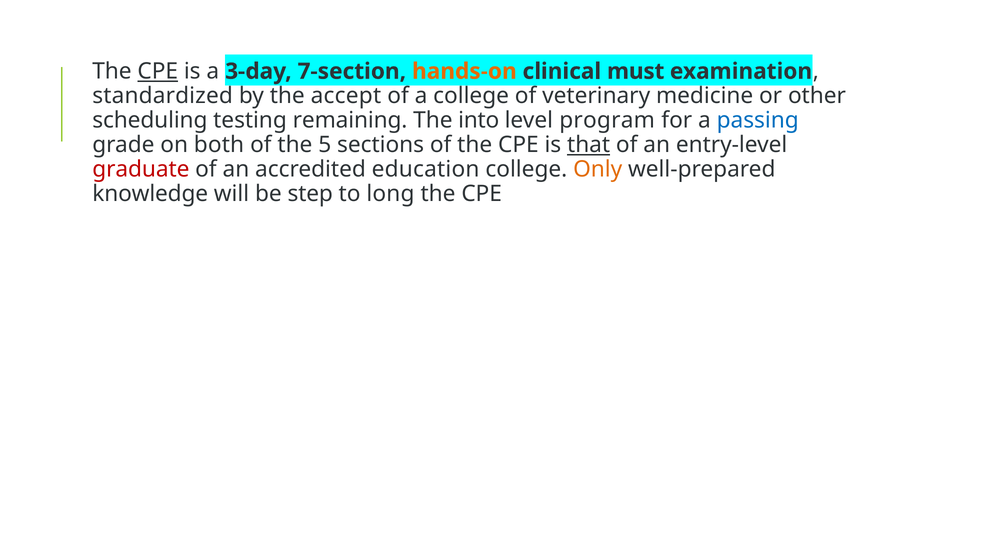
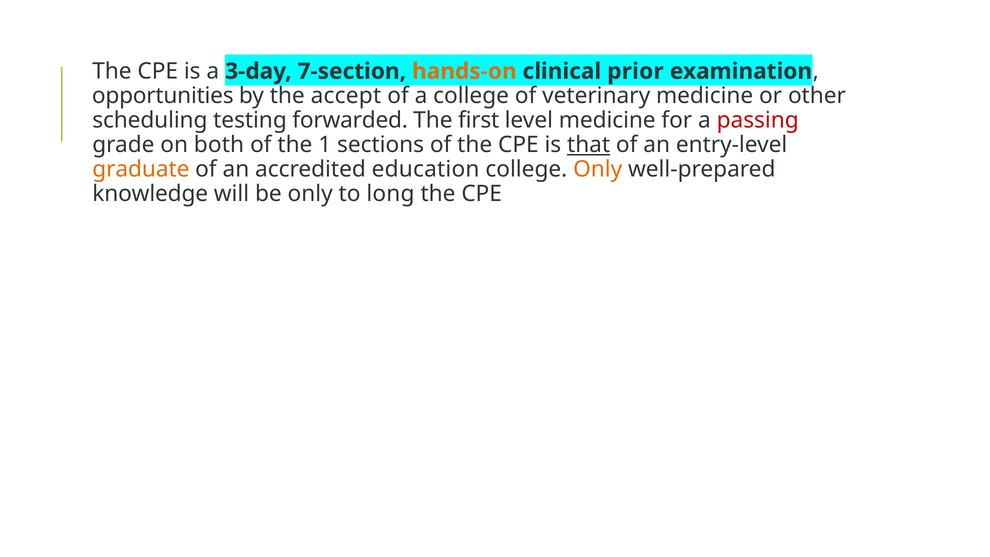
CPE at (158, 71) underline: present -> none
must: must -> prior
standardized: standardized -> opportunities
remaining: remaining -> forwarded
into: into -> first
level program: program -> medicine
passing colour: blue -> red
5: 5 -> 1
graduate colour: red -> orange
be step: step -> only
